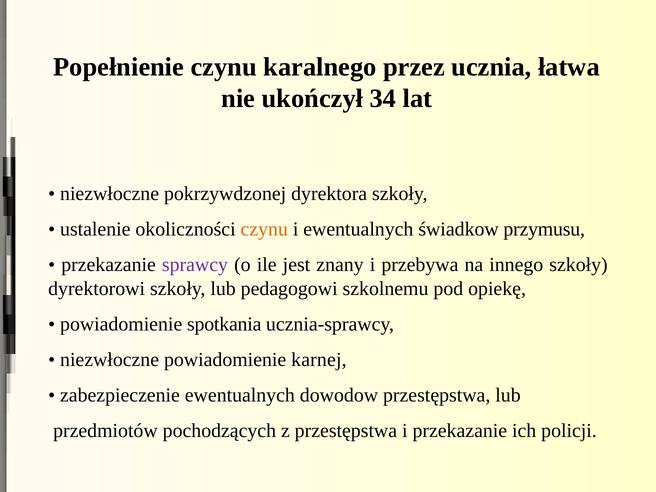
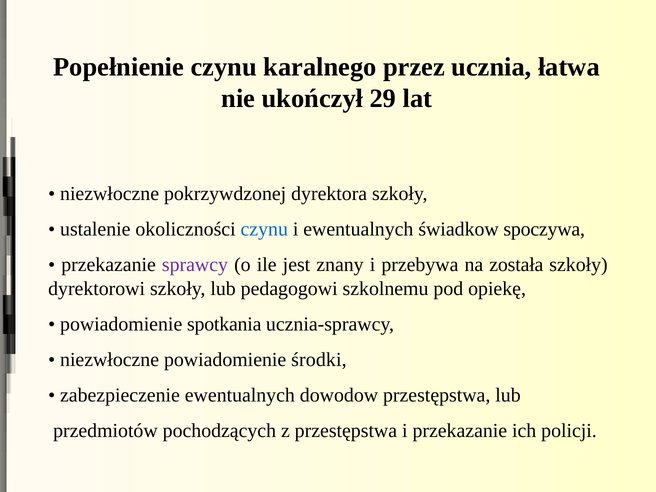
34: 34 -> 29
czynu at (264, 229) colour: orange -> blue
przymusu: przymusu -> spoczywa
innego: innego -> została
karnej: karnej -> środki
